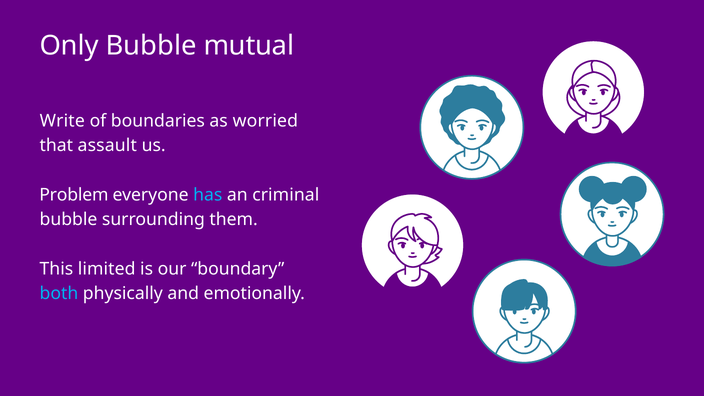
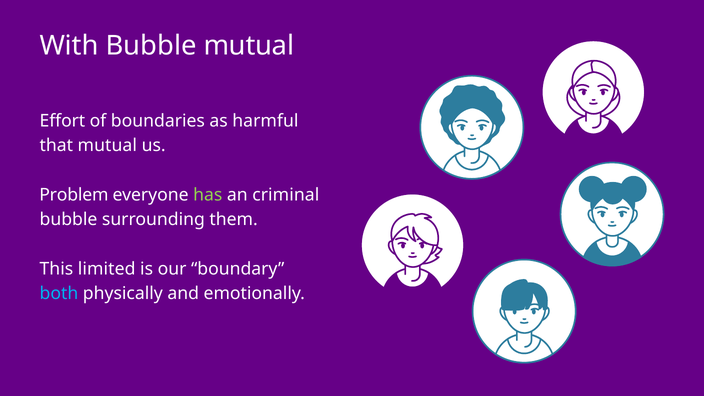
Only: Only -> With
Write: Write -> Effort
worried: worried -> harmful
that assault: assault -> mutual
has colour: light blue -> light green
